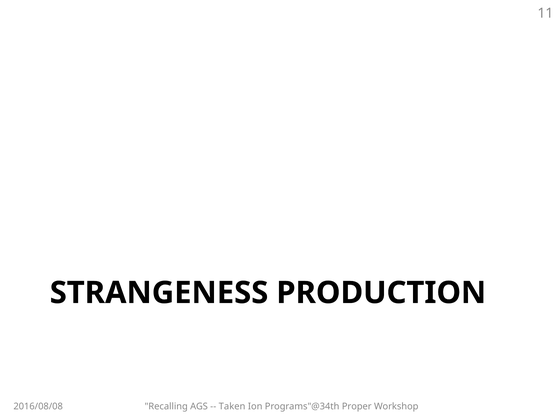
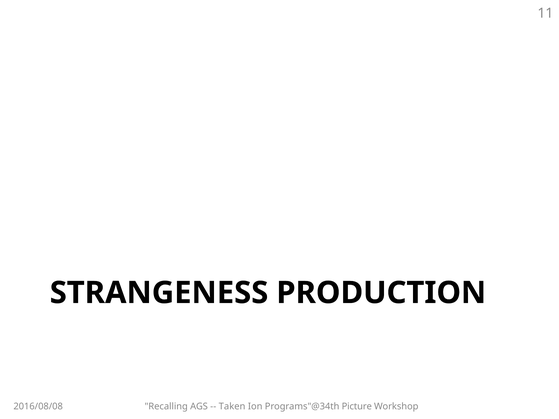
Proper: Proper -> Picture
